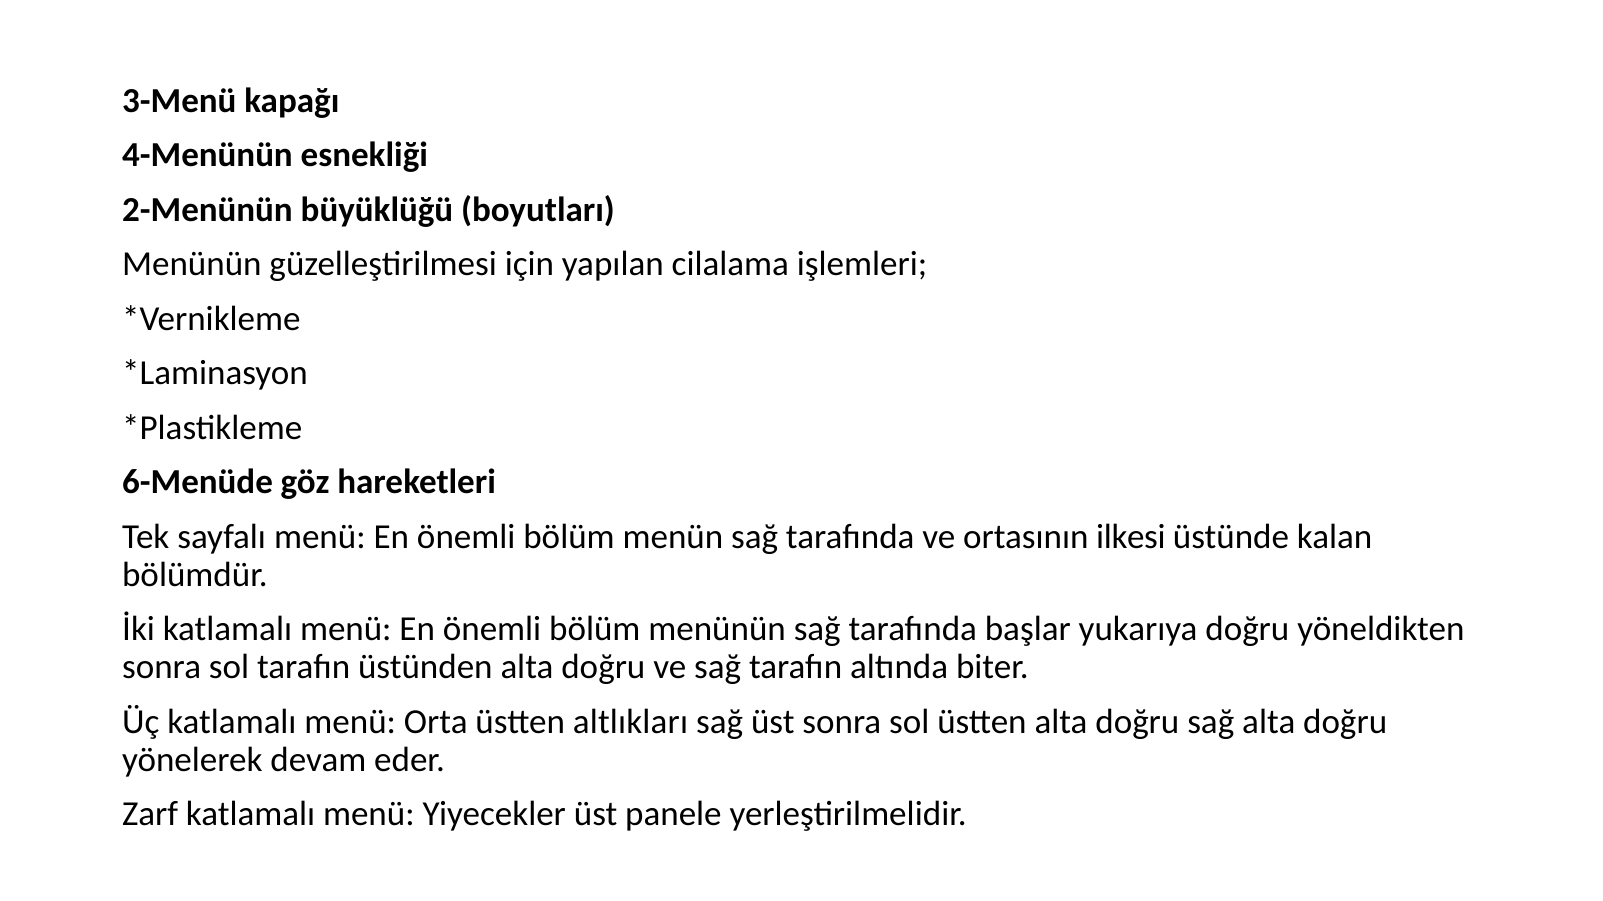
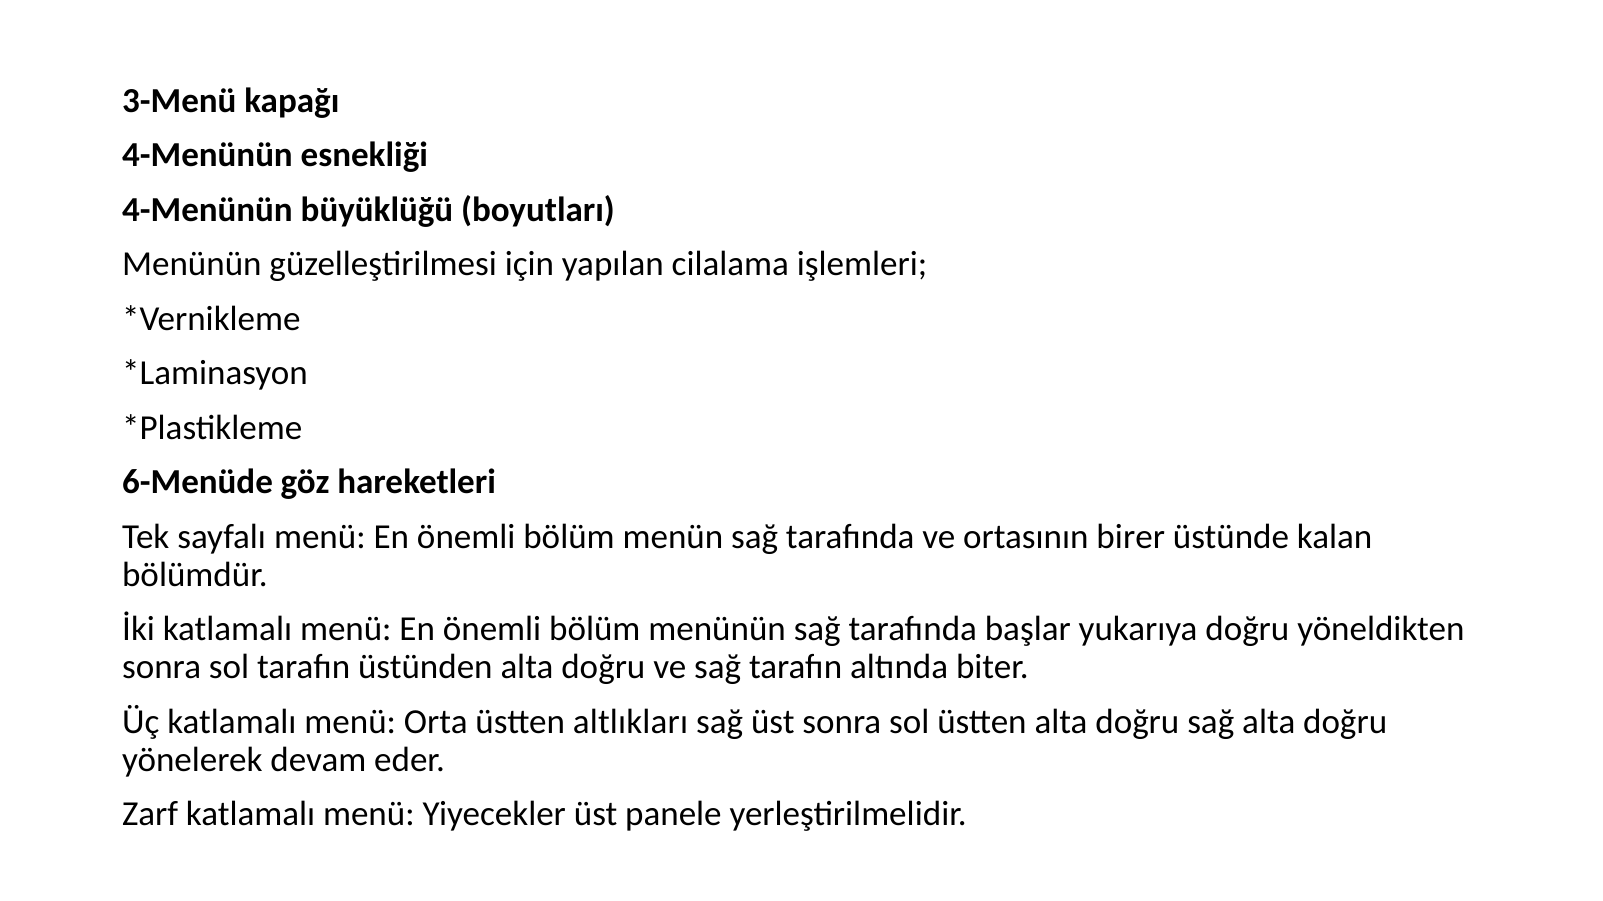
2-Menünün at (207, 210): 2-Menünün -> 4-Menünün
ilkesi: ilkesi -> birer
